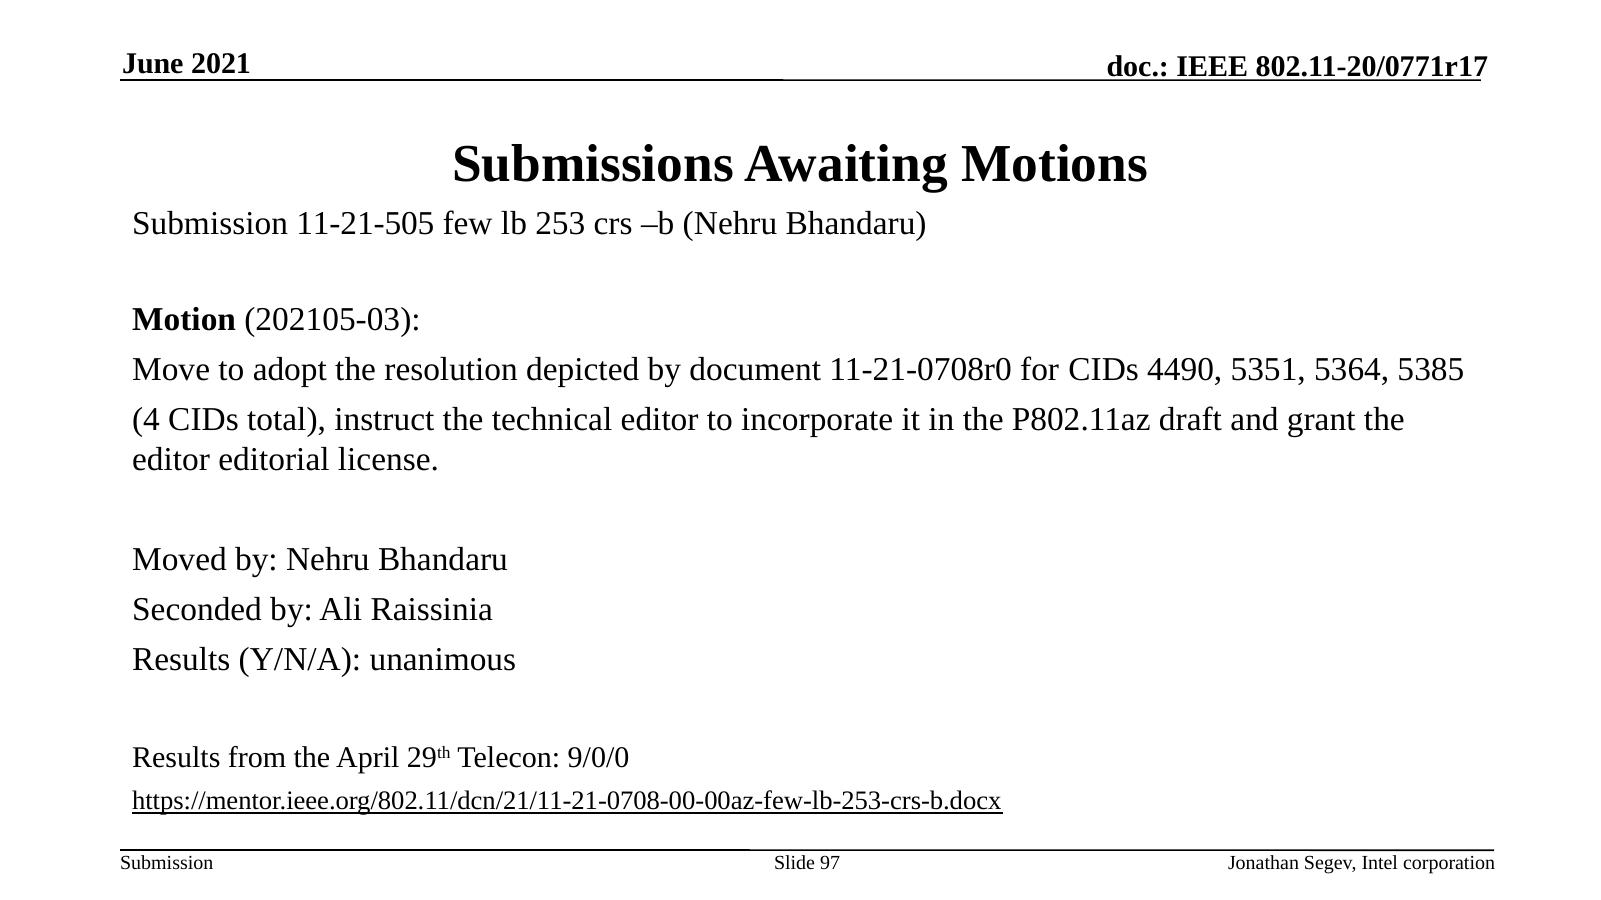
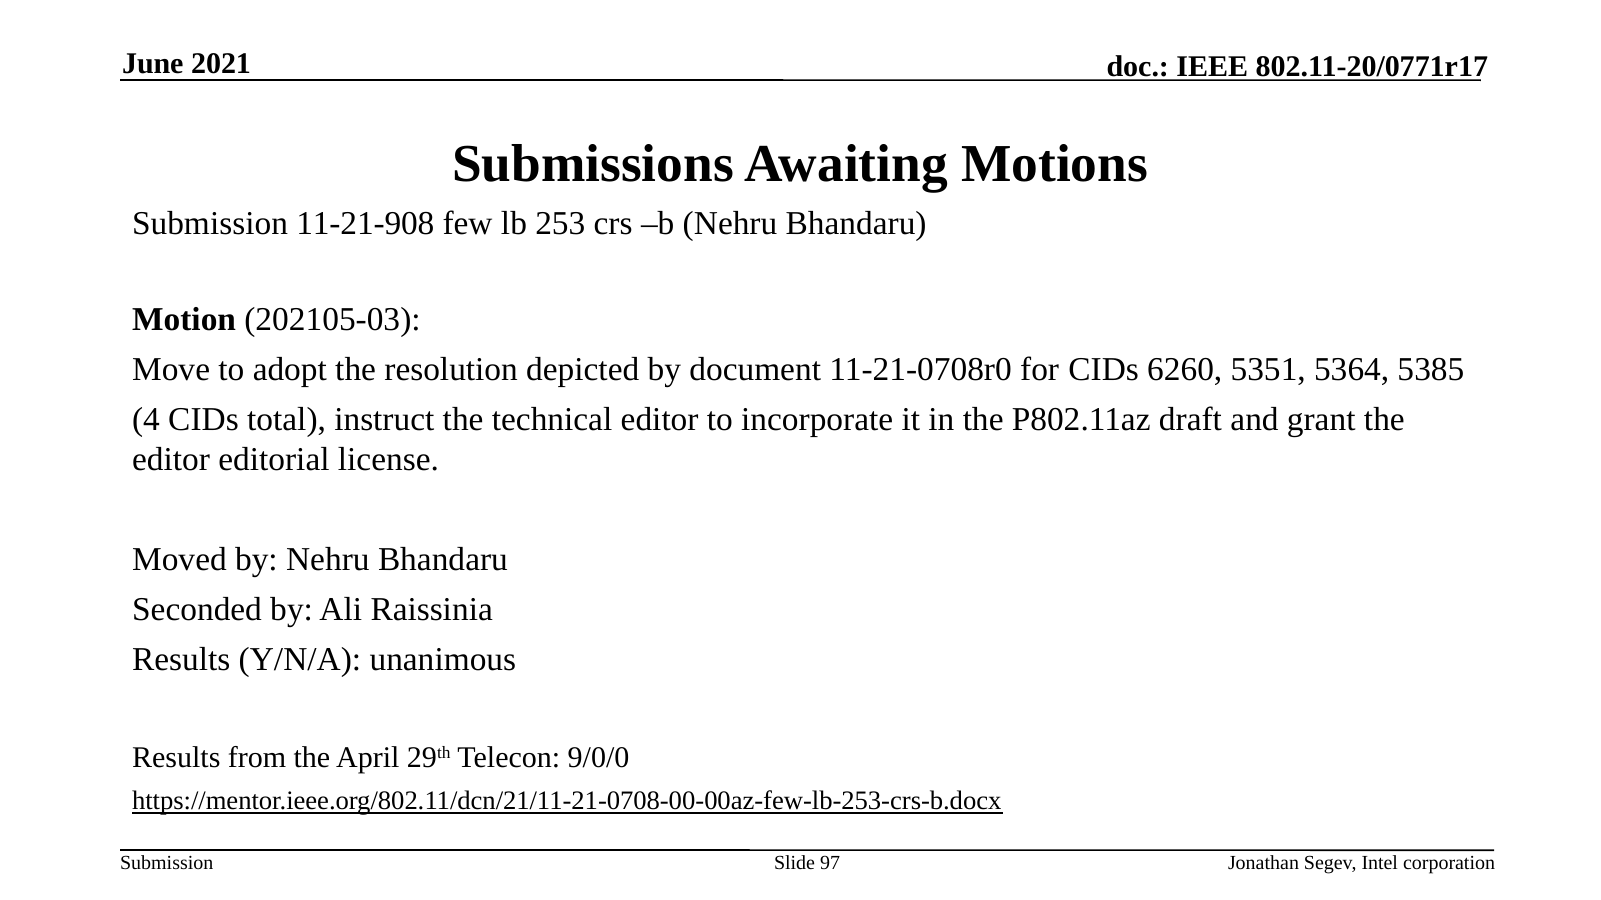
11-21-505: 11-21-505 -> 11-21-908
4490: 4490 -> 6260
